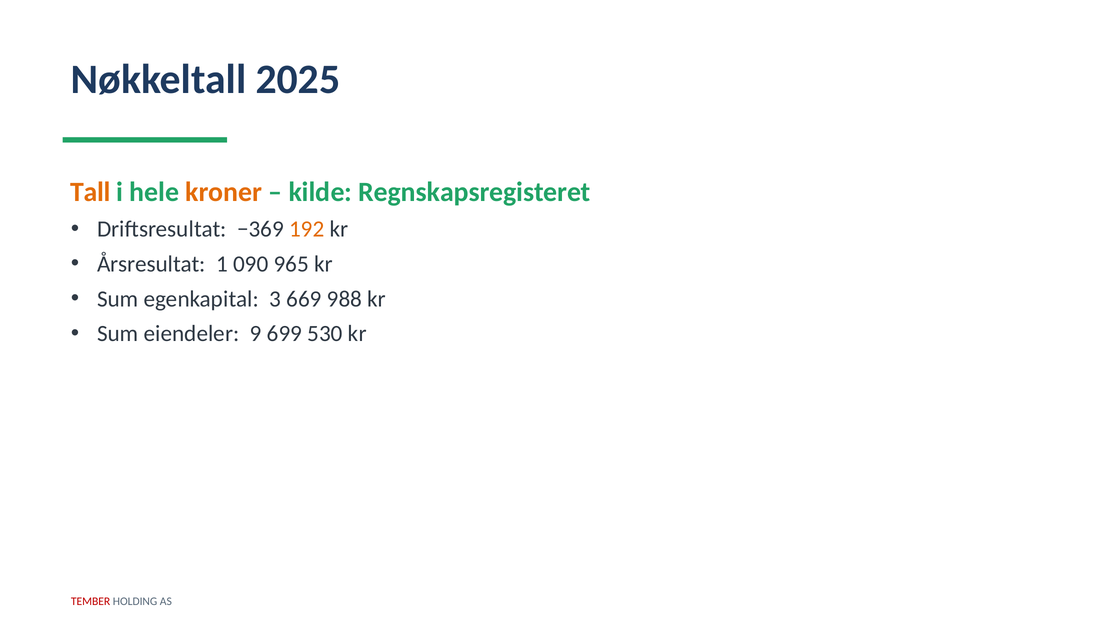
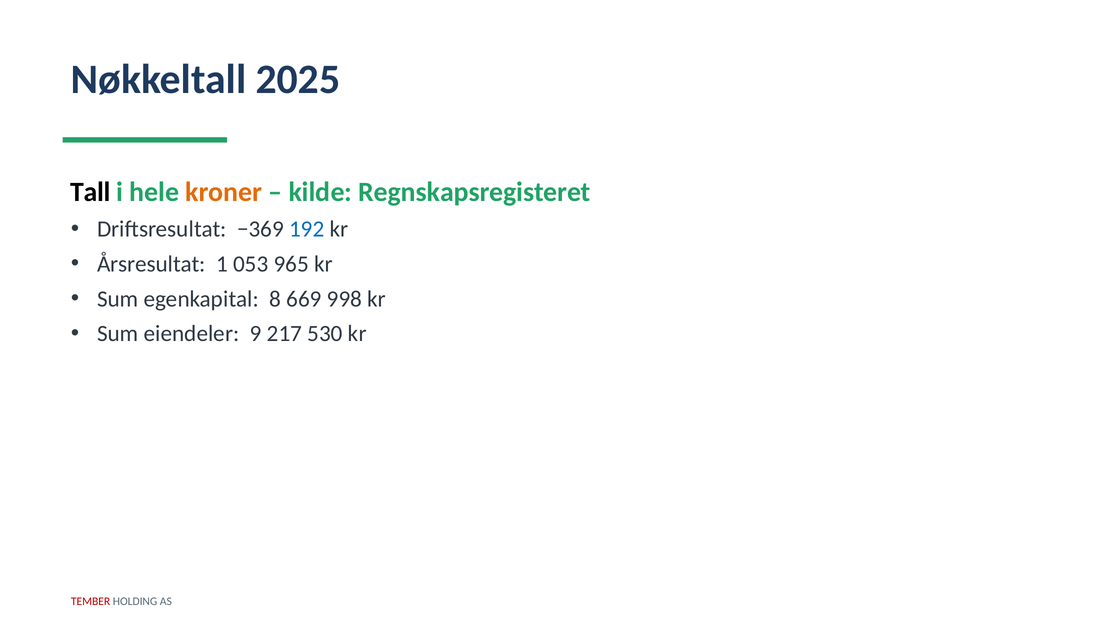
Tall colour: orange -> black
192 colour: orange -> blue
090: 090 -> 053
3: 3 -> 8
988: 988 -> 998
699: 699 -> 217
